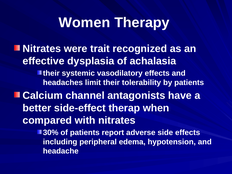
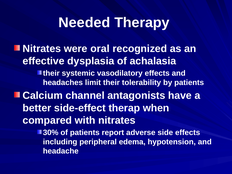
Women: Women -> Needed
trait: trait -> oral
